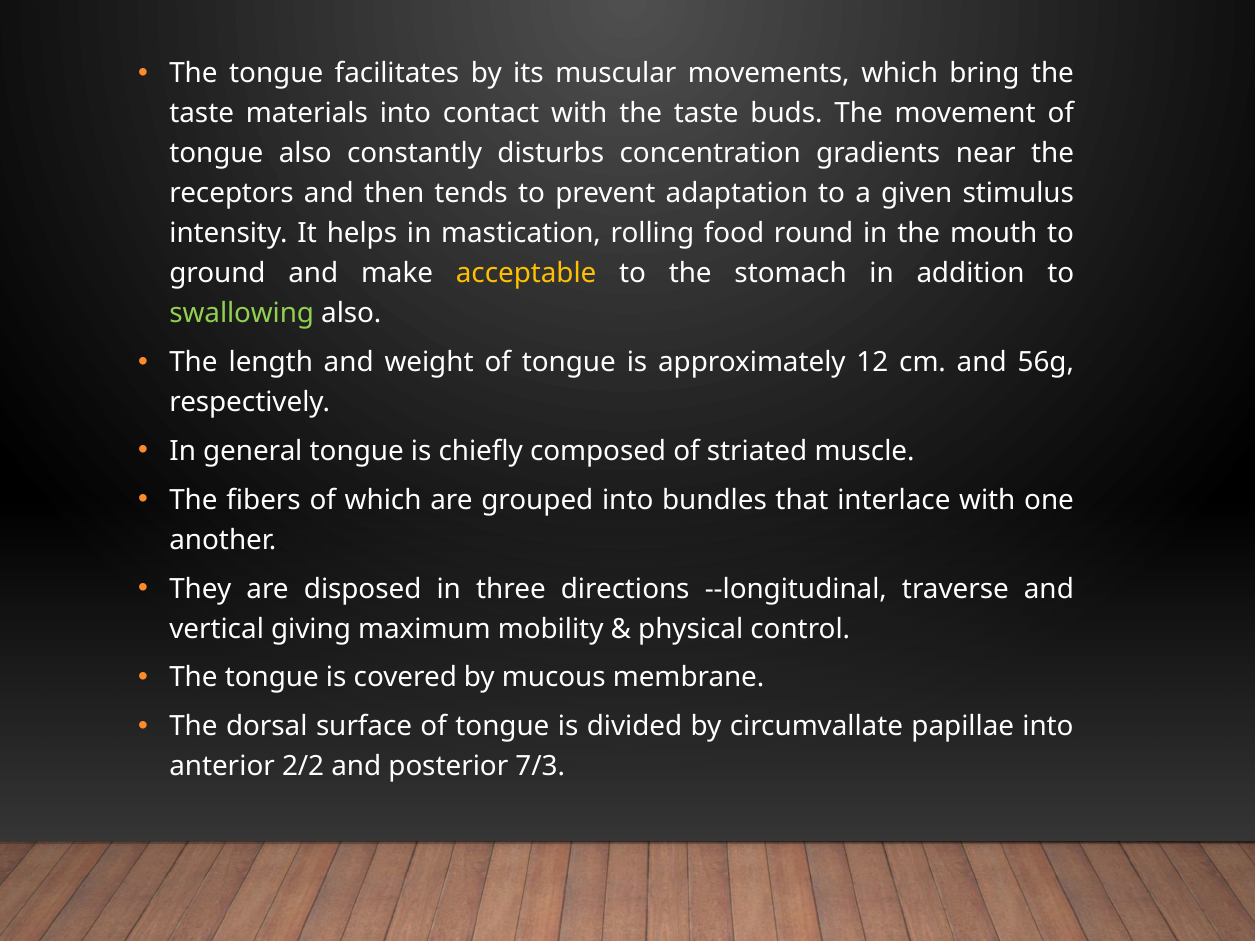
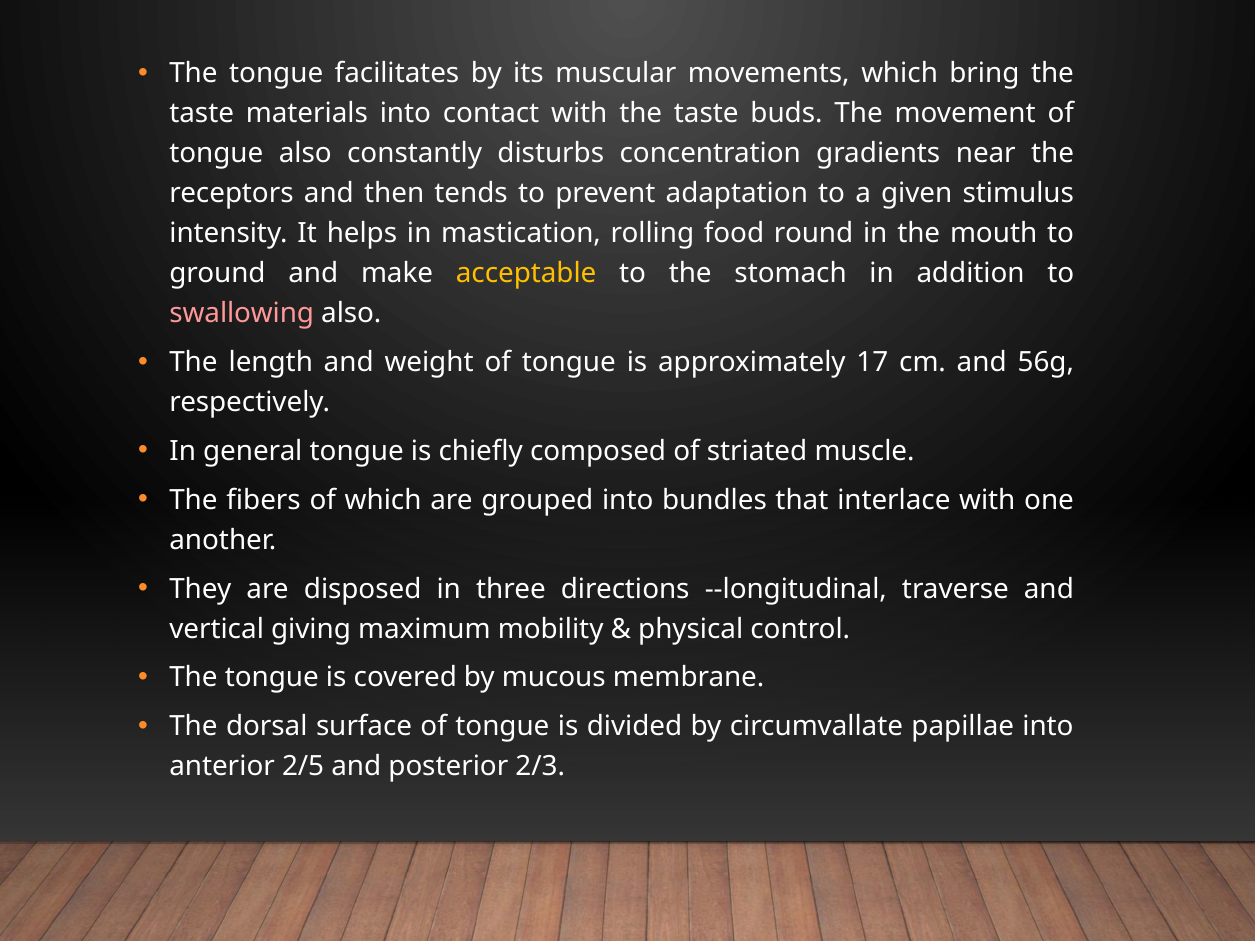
swallowing colour: light green -> pink
12: 12 -> 17
2/2: 2/2 -> 2/5
7/3: 7/3 -> 2/3
